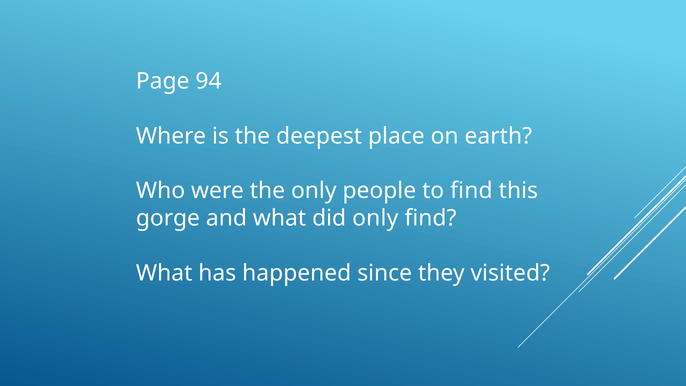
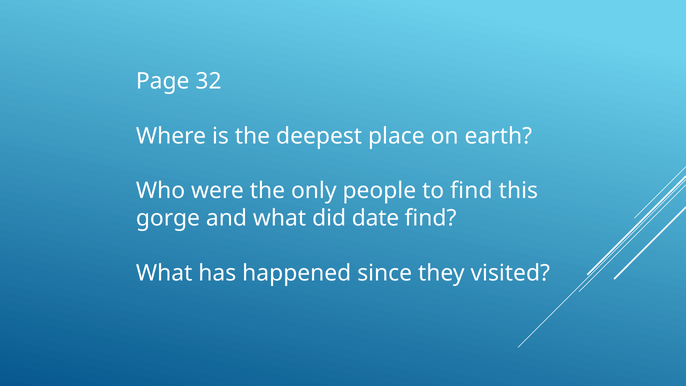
94: 94 -> 32
did only: only -> date
